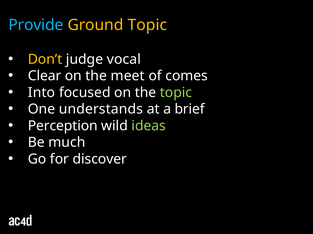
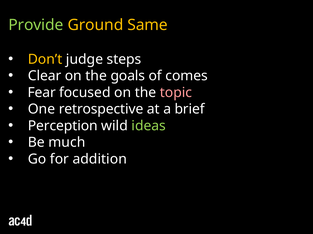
Provide colour: light blue -> light green
Ground Topic: Topic -> Same
vocal: vocal -> steps
meet: meet -> goals
Into: Into -> Fear
topic at (176, 93) colour: light green -> pink
understands: understands -> retrospective
discover: discover -> addition
